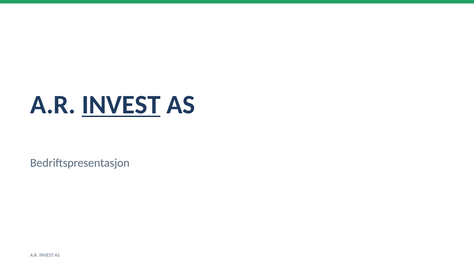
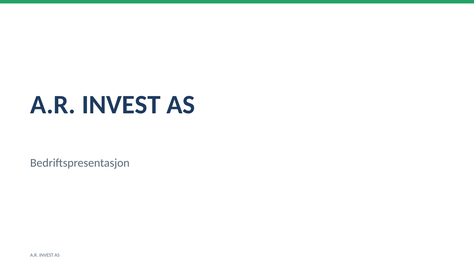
INVEST at (121, 105) underline: present -> none
